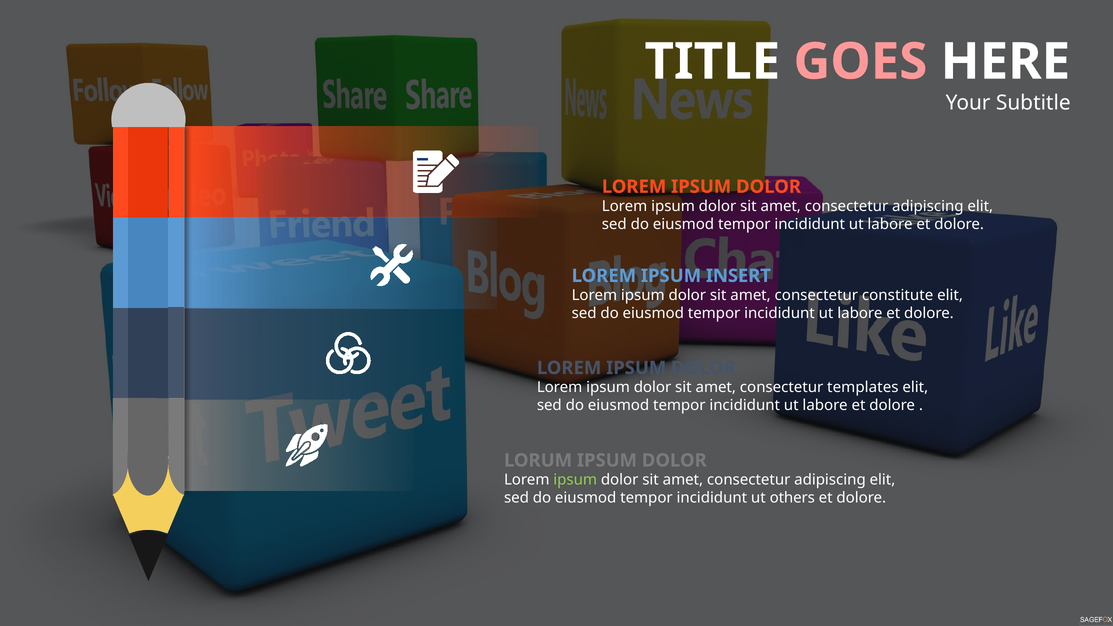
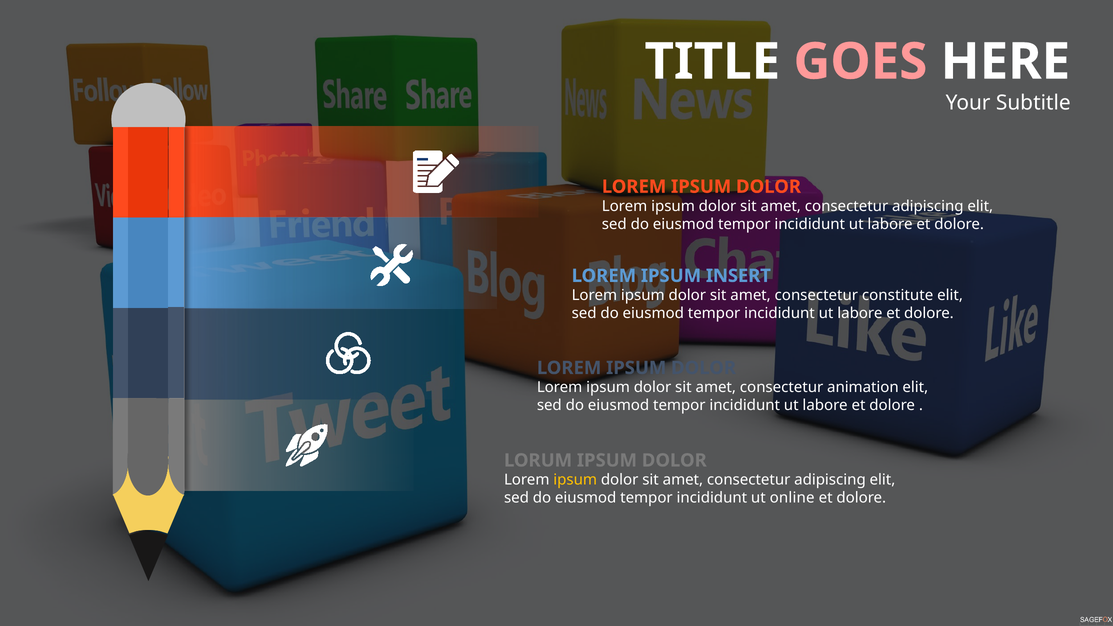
templates: templates -> animation
ipsum at (575, 480) colour: light green -> yellow
others: others -> online
